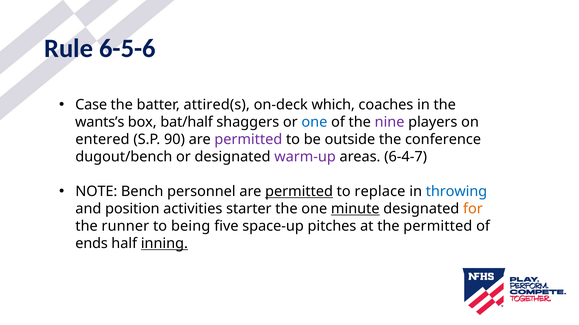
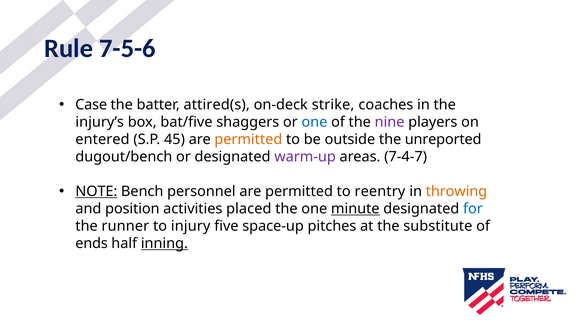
6-5-6: 6-5-6 -> 7-5-6
which: which -> strike
wants’s: wants’s -> injury’s
bat/half: bat/half -> bat/five
90: 90 -> 45
permitted at (248, 140) colour: purple -> orange
conference: conference -> unreported
6-4-7: 6-4-7 -> 7-4-7
NOTE underline: none -> present
permitted at (299, 192) underline: present -> none
replace: replace -> reentry
throwing colour: blue -> orange
starter: starter -> placed
for colour: orange -> blue
being: being -> injury
the permitted: permitted -> substitute
